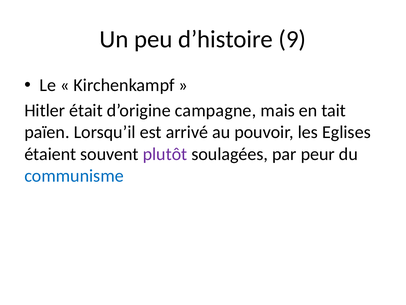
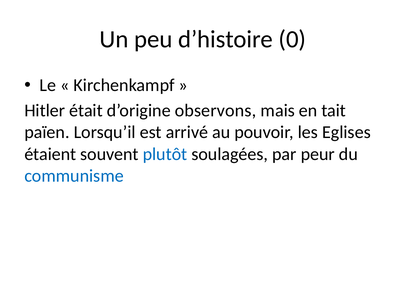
9: 9 -> 0
campagne: campagne -> observons
plutôt colour: purple -> blue
